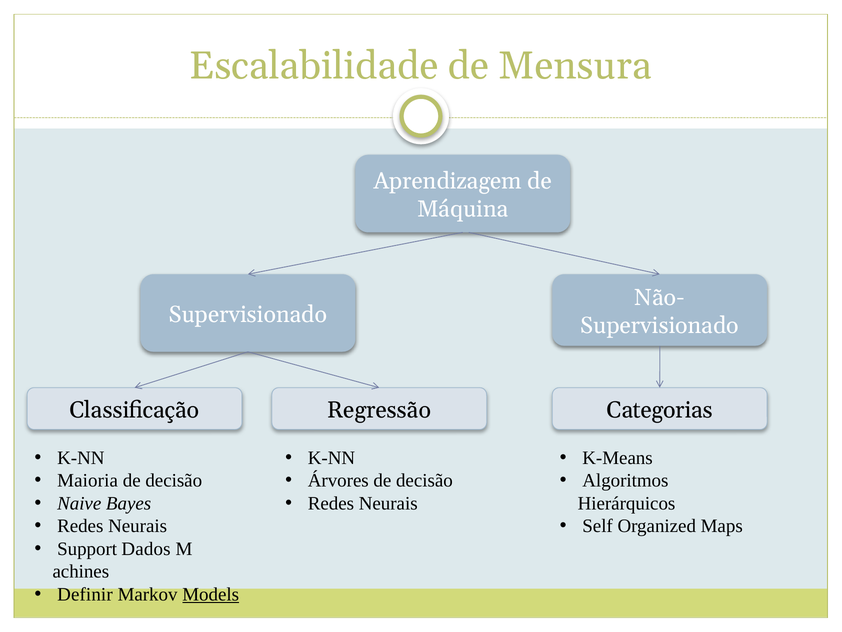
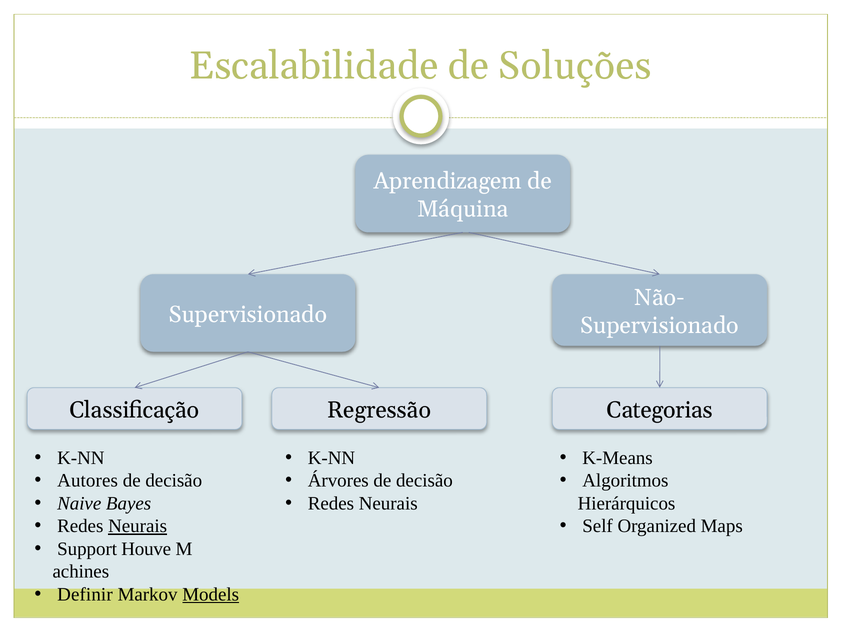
Mensura: Mensura -> Soluções
Maioria: Maioria -> Autores
Neurais at (138, 526) underline: none -> present
Dados: Dados -> Houve
